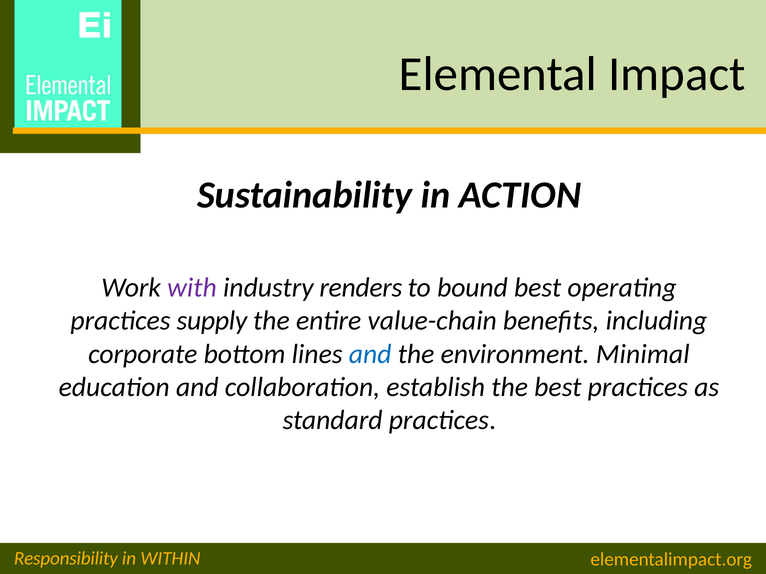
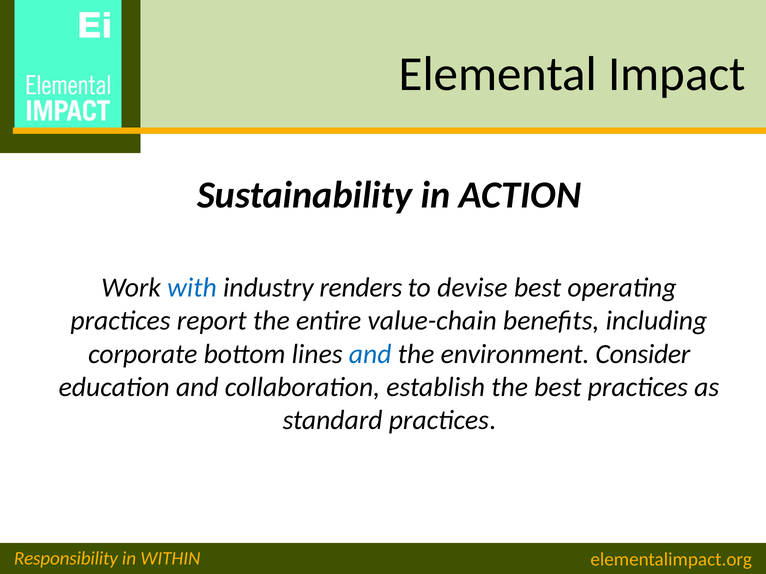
with colour: purple -> blue
bound: bound -> devise
supply: supply -> report
Minimal: Minimal -> Consider
